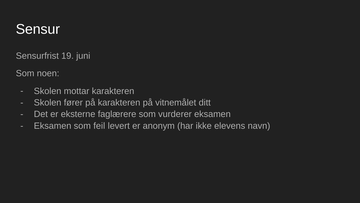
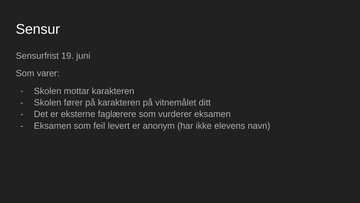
noen: noen -> varer
